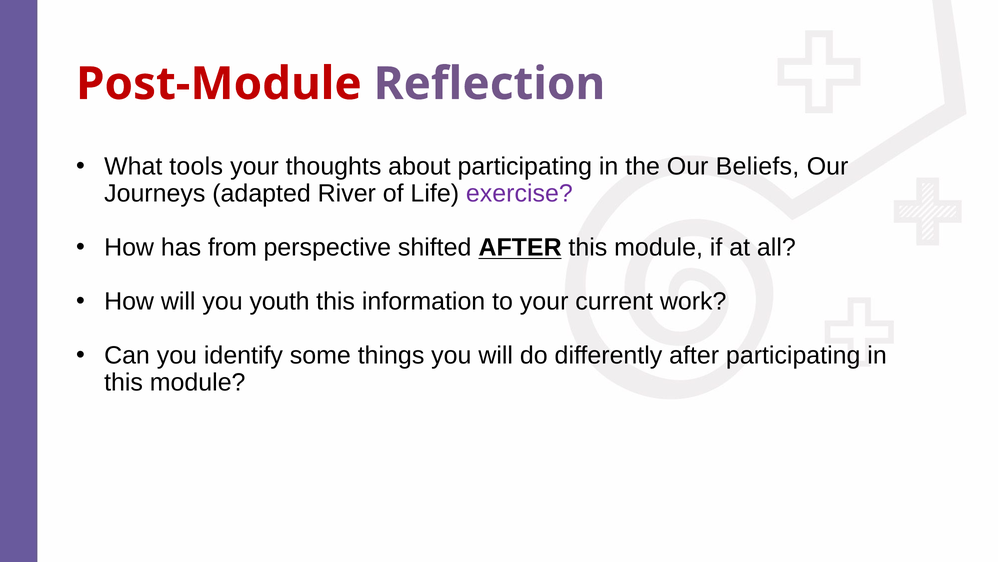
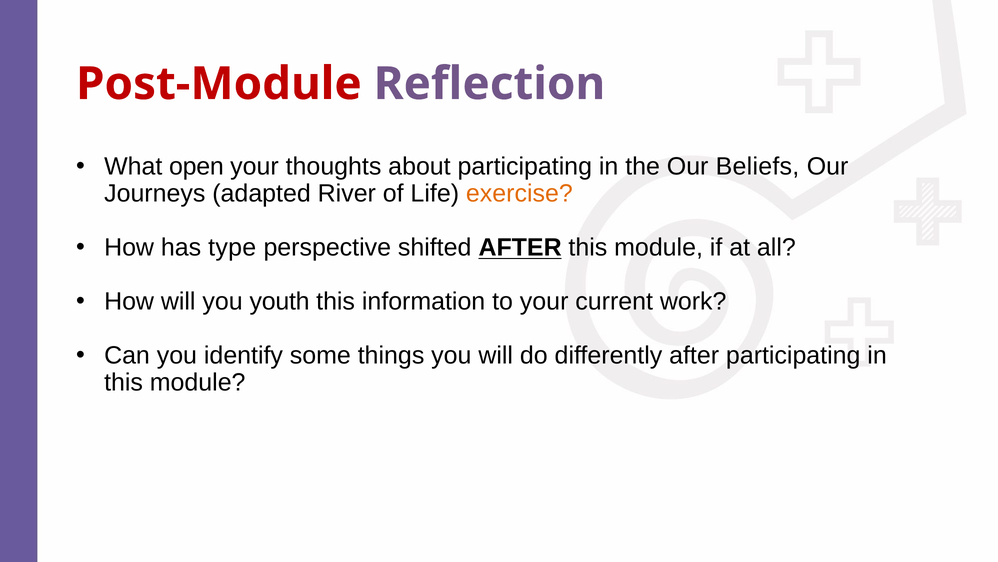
tools: tools -> open
exercise colour: purple -> orange
from: from -> type
